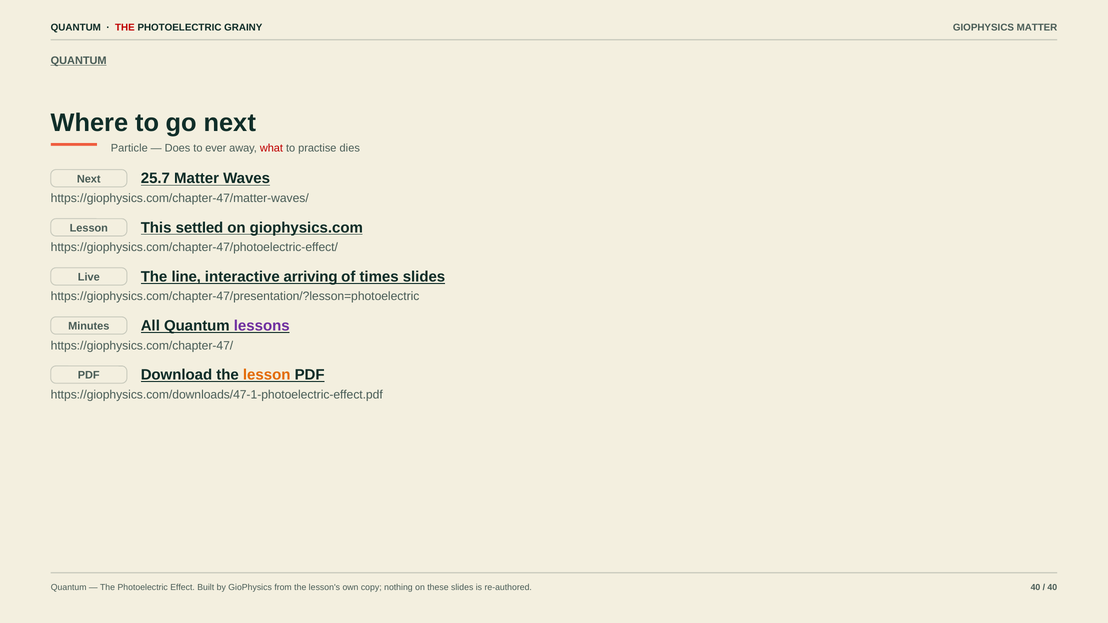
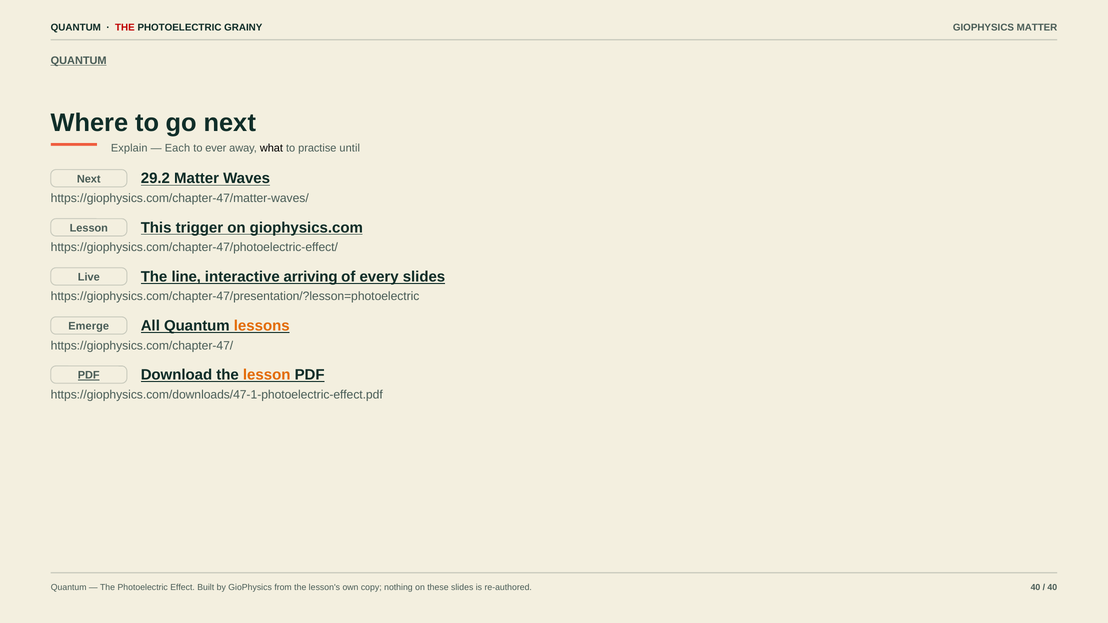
Particle: Particle -> Explain
Does: Does -> Each
what colour: red -> black
dies: dies -> until
25.7: 25.7 -> 29.2
settled: settled -> trigger
times: times -> every
Minutes: Minutes -> Emerge
lessons colour: purple -> orange
PDF at (89, 375) underline: none -> present
